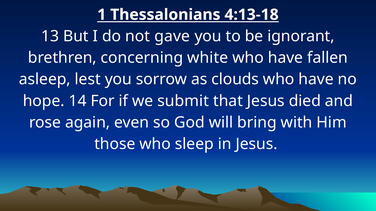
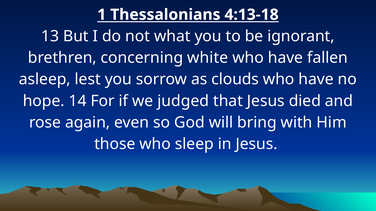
gave: gave -> what
submit: submit -> judged
